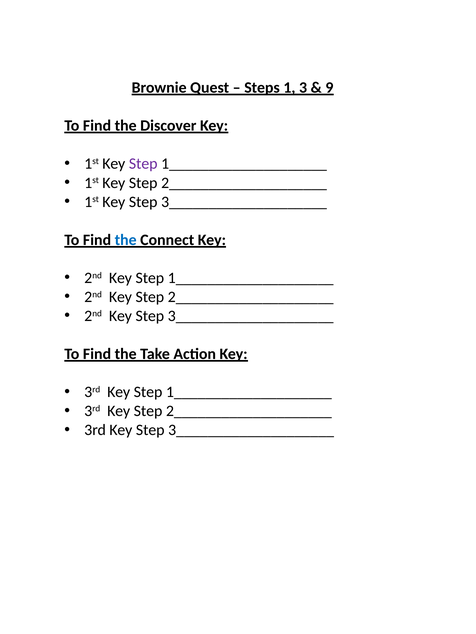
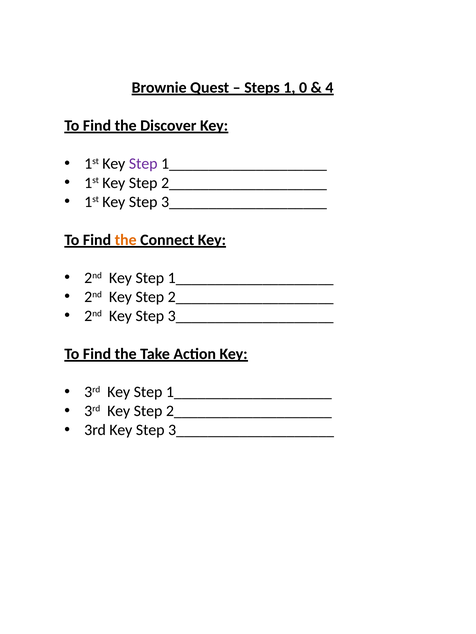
3: 3 -> 0
9: 9 -> 4
the at (126, 240) colour: blue -> orange
